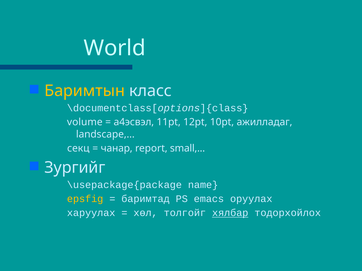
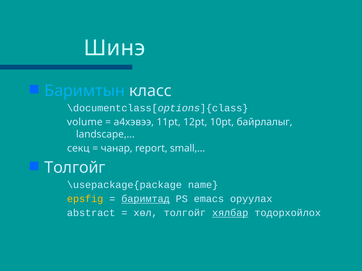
World: World -> Шинэ
Баримтын colour: yellow -> light blue
a4эсвэл: a4эсвэл -> a4хэвээ
ажилладаг: ажилладаг -> байрлалыг
Зургийг at (75, 168): Зургийг -> Толгойг
баримтад underline: none -> present
харуулах: харуулах -> abstract
